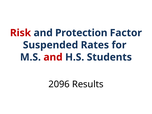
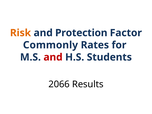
Risk colour: red -> orange
Suspended: Suspended -> Commonly
2096: 2096 -> 2066
